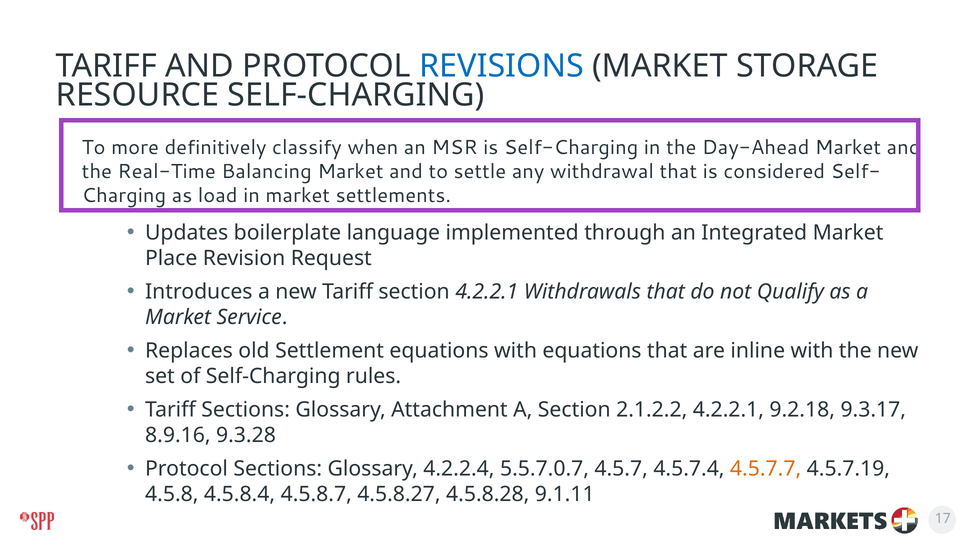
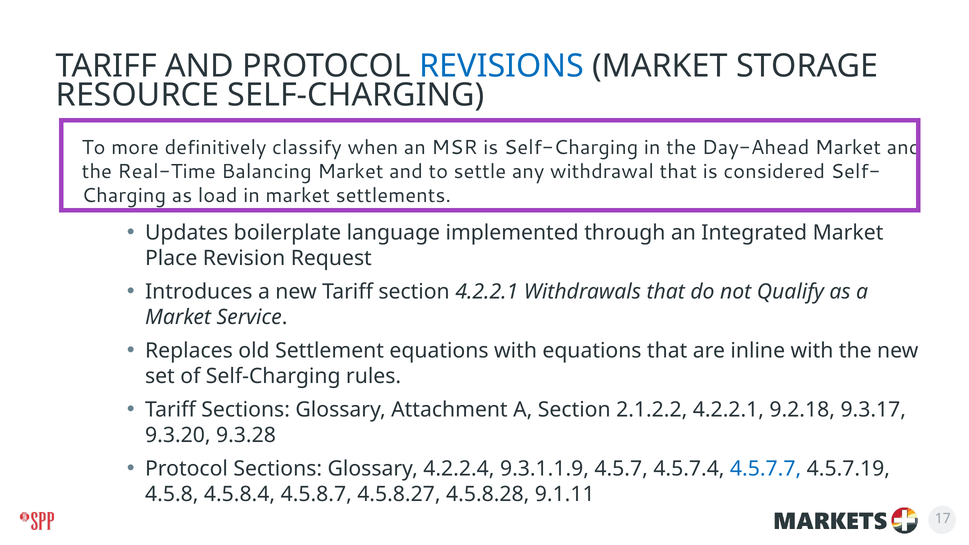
8.9.16: 8.9.16 -> 9.3.20
5.5.7.0.7: 5.5.7.0.7 -> 9.3.1.1.9
4.5.7.7 colour: orange -> blue
